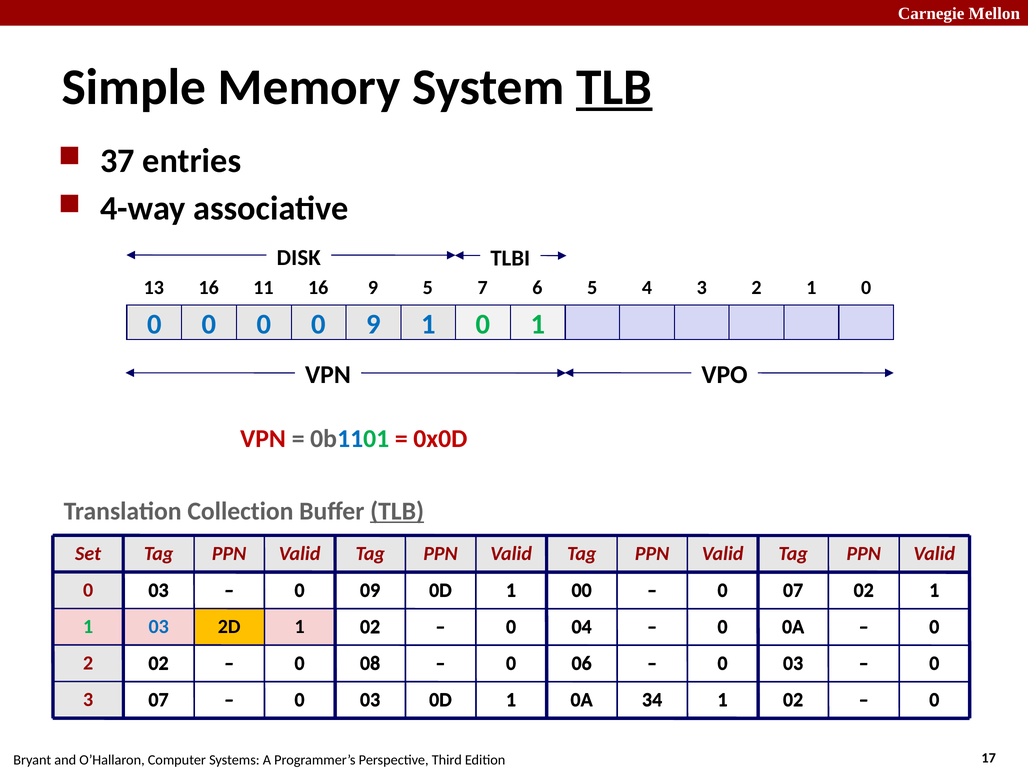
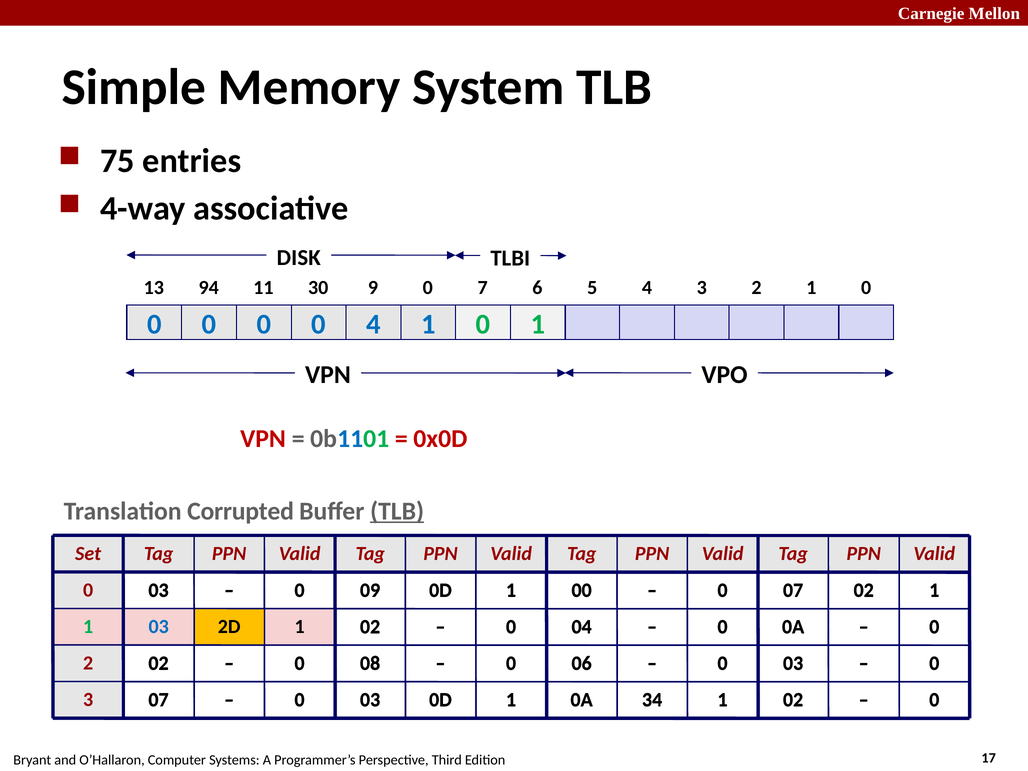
TLB at (614, 87) underline: present -> none
37: 37 -> 75
13 16: 16 -> 94
11 16: 16 -> 30
9 5: 5 -> 0
0 9: 9 -> 4
Collection: Collection -> Corrupted
